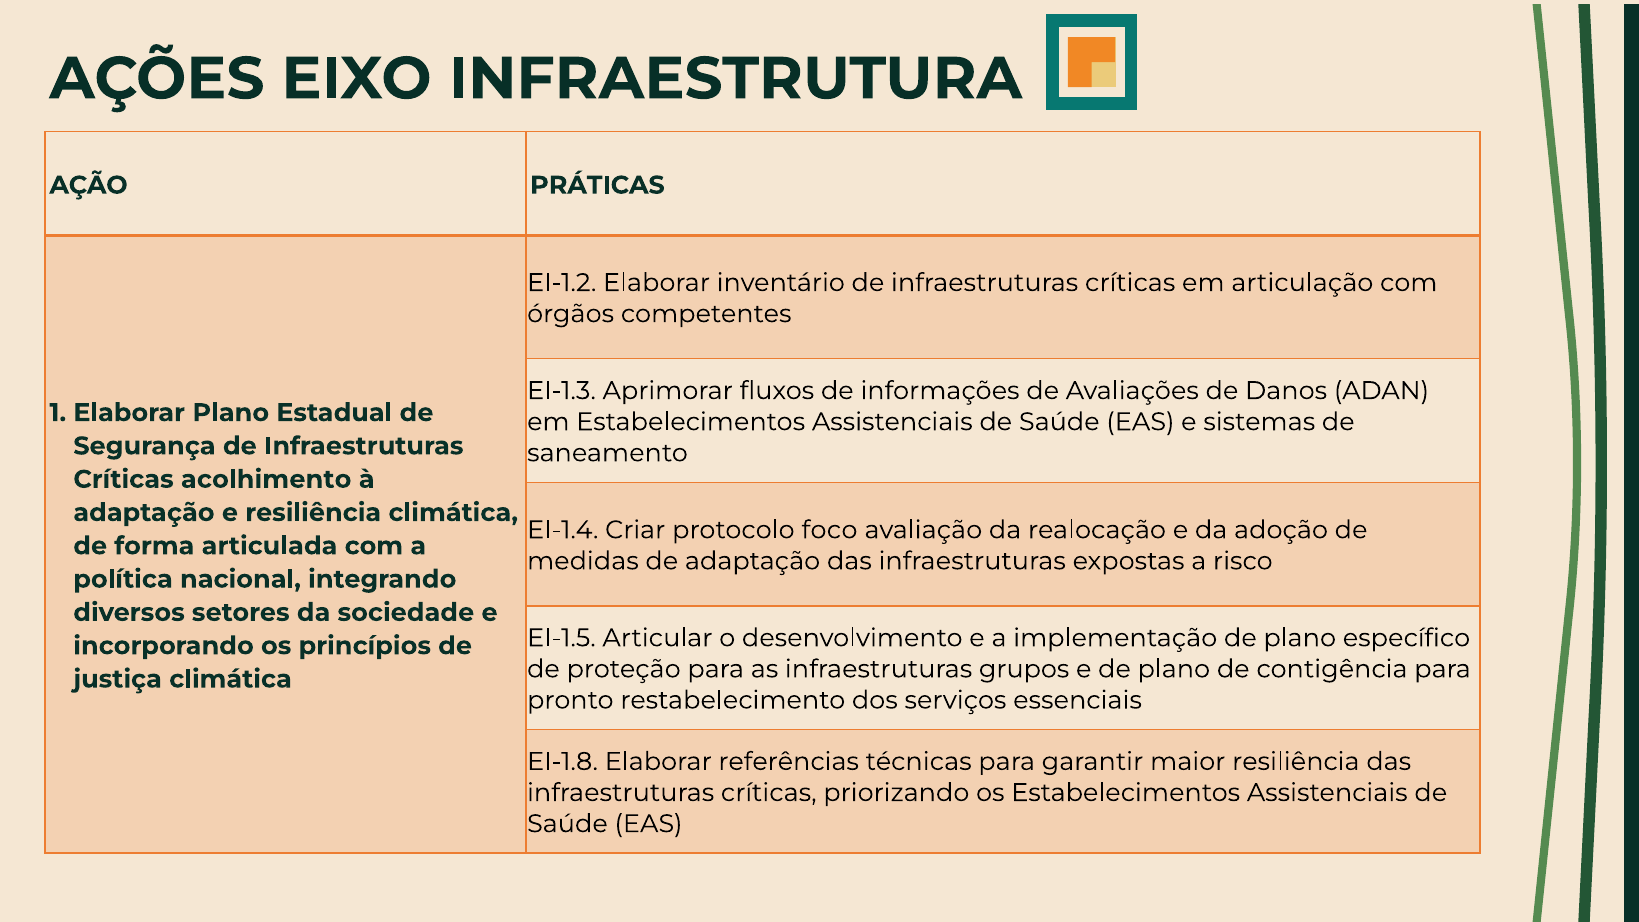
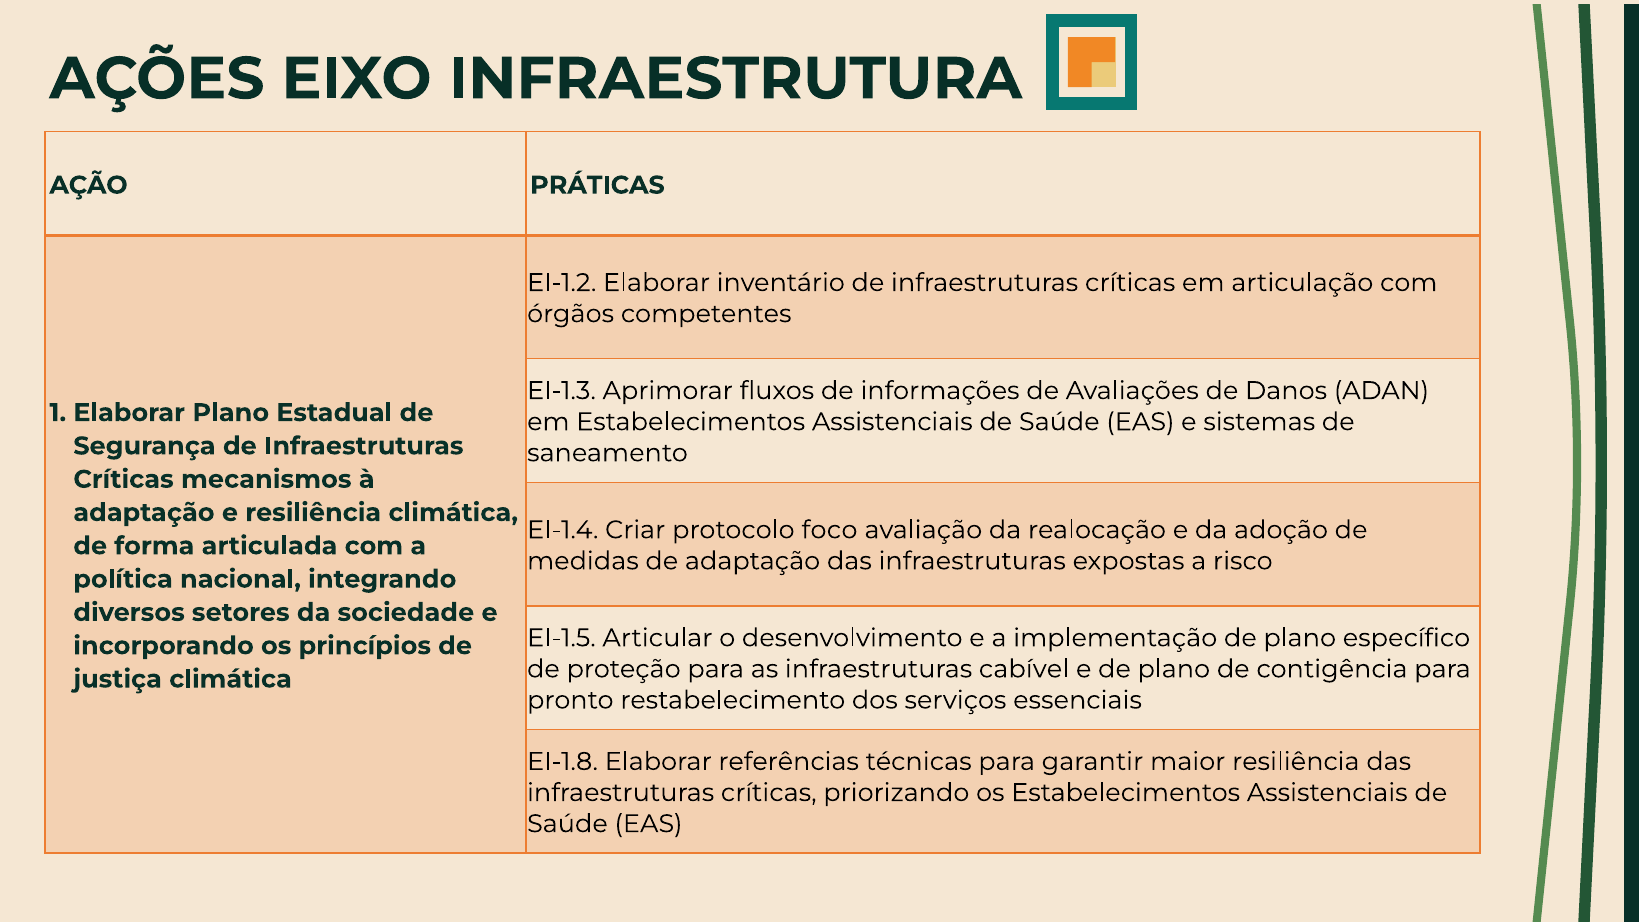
acolhimento: acolhimento -> mecanismos
grupos: grupos -> cabível
